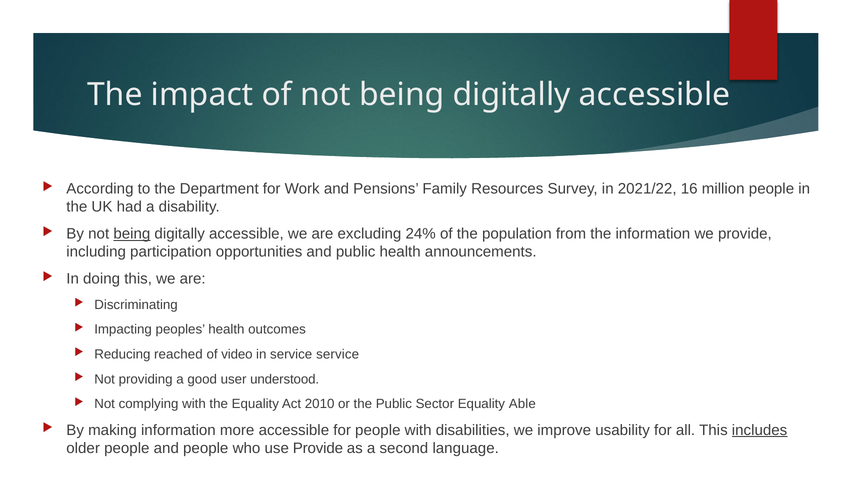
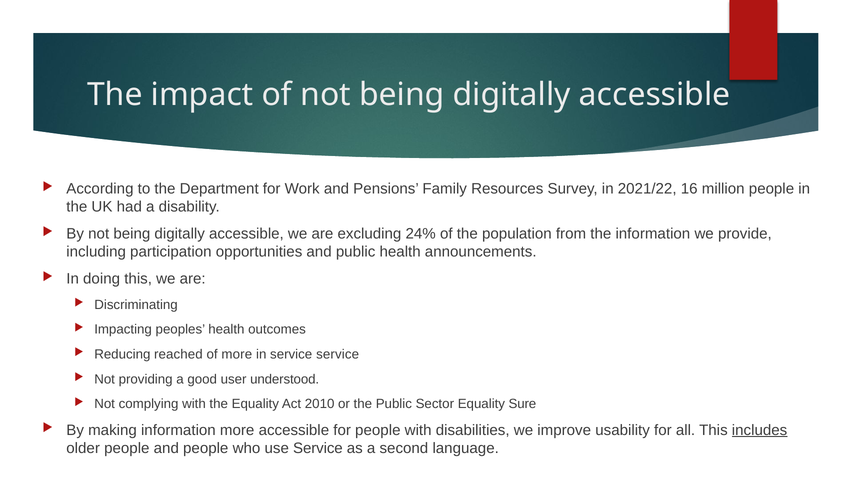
being at (132, 234) underline: present -> none
of video: video -> more
Able: Able -> Sure
use Provide: Provide -> Service
